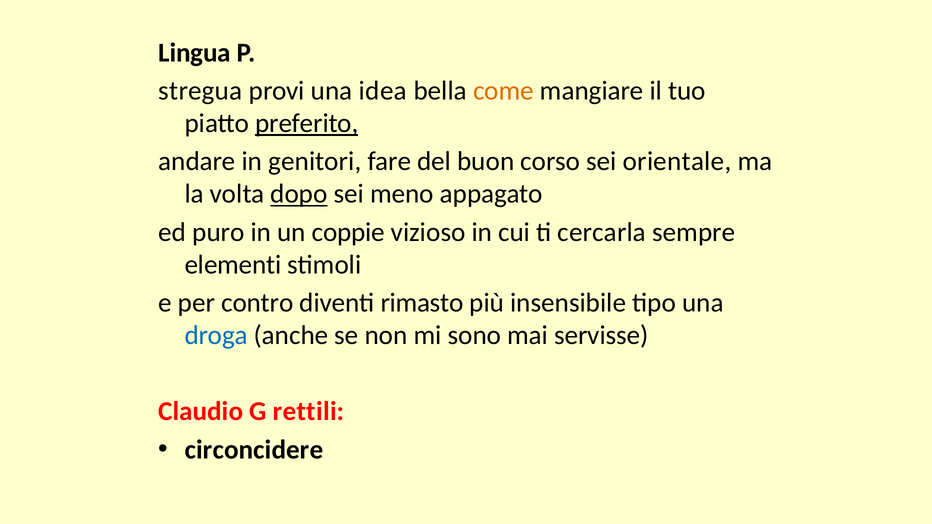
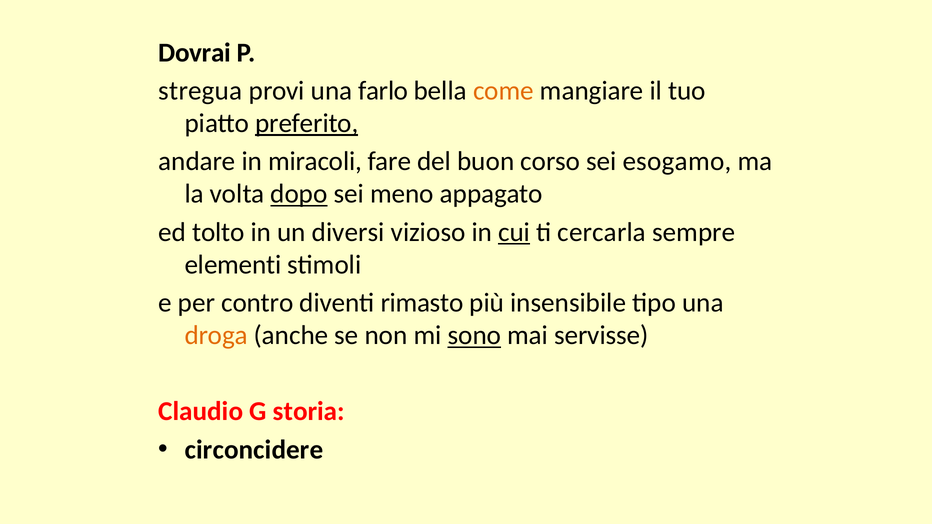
Lingua: Lingua -> Dovrai
idea: idea -> farlo
genitori: genitori -> miracoli
orientale: orientale -> esogamo
puro: puro -> tolto
coppie: coppie -> diversi
cui underline: none -> present
droga colour: blue -> orange
sono underline: none -> present
rettili: rettili -> storia
